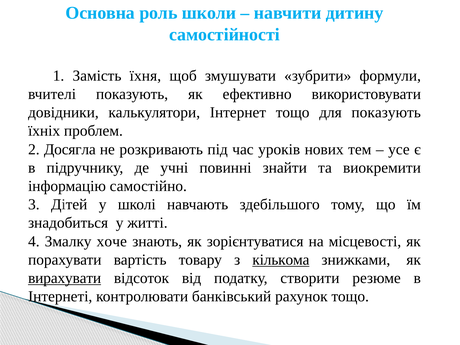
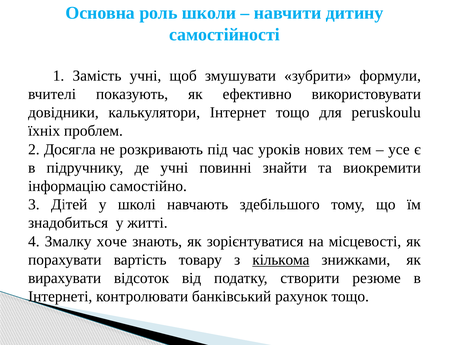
Замість їхня: їхня -> учні
для показують: показують -> peruskoulu
вирахувати underline: present -> none
